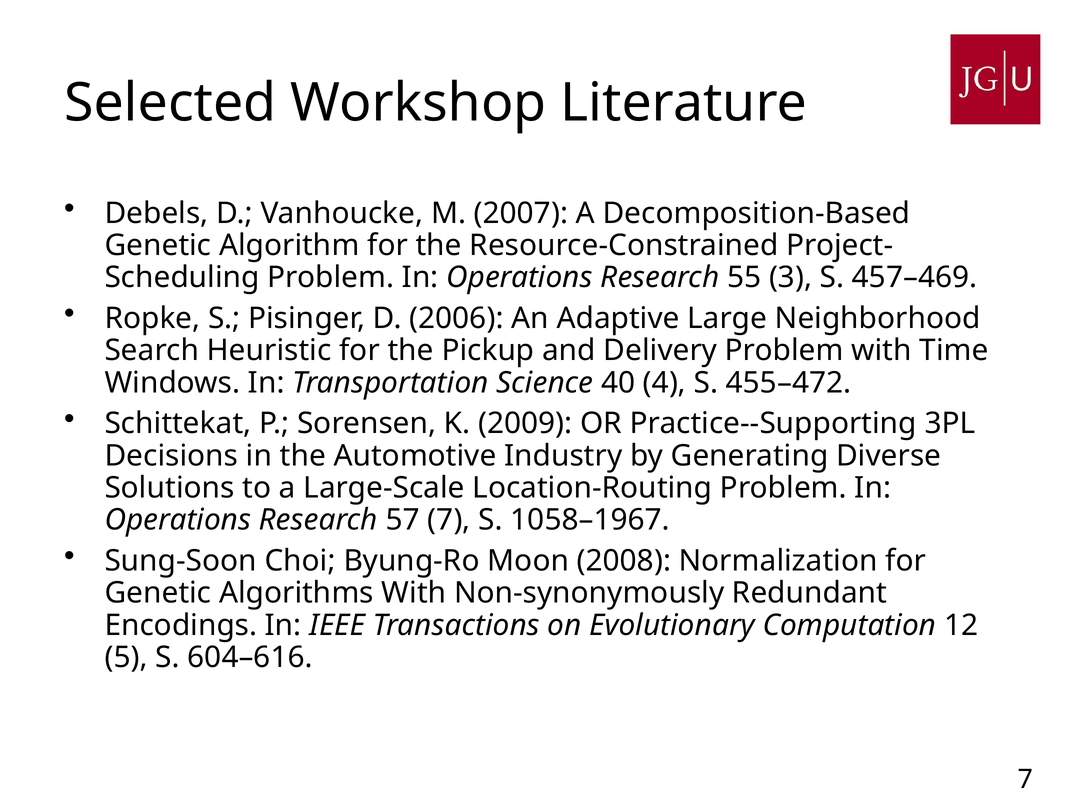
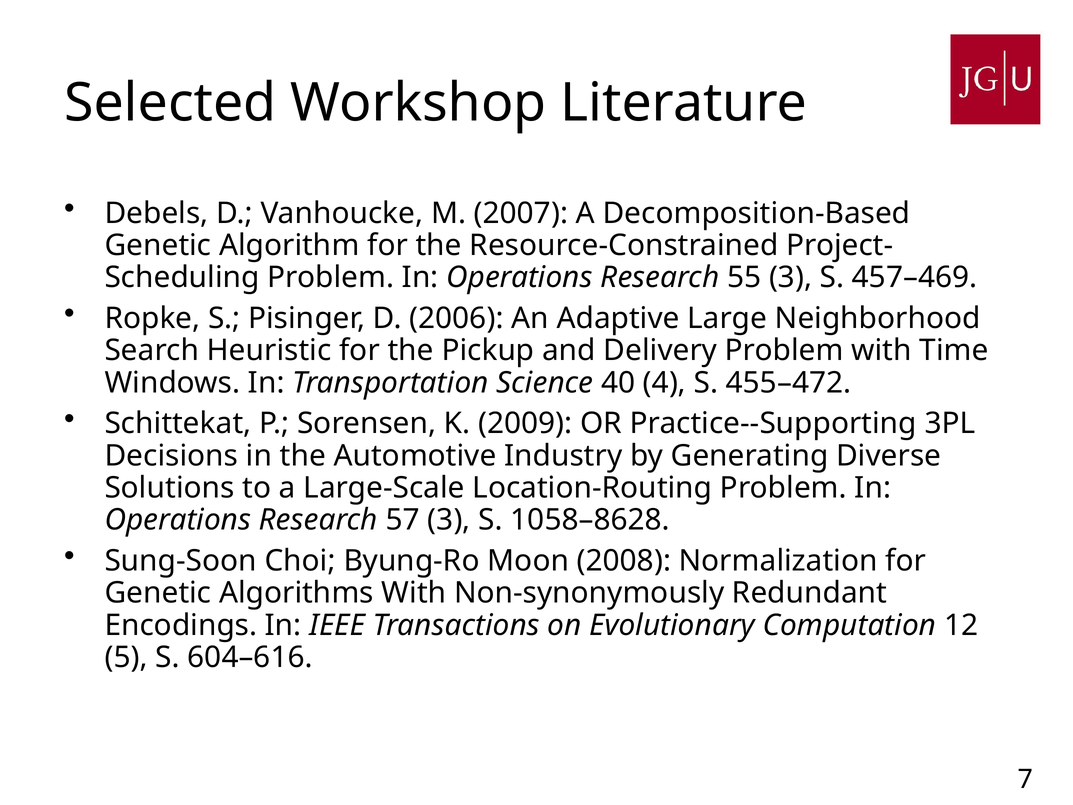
57 7: 7 -> 3
1058–1967: 1058–1967 -> 1058–8628
